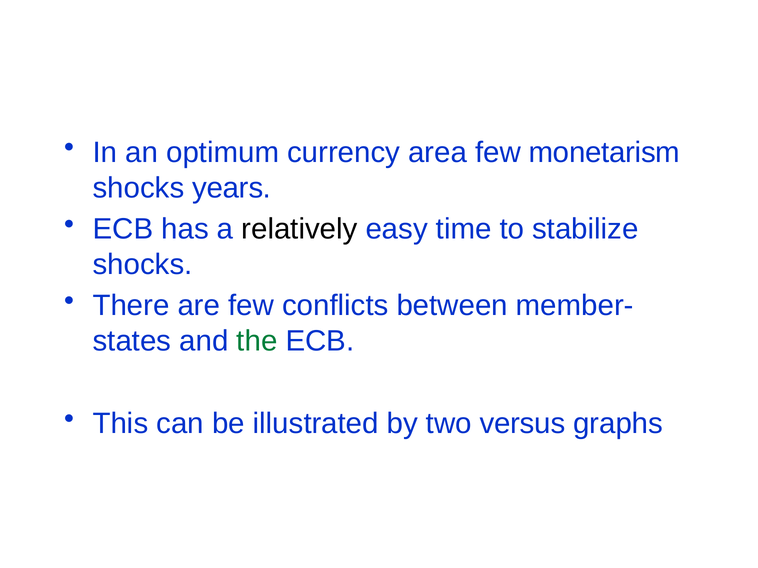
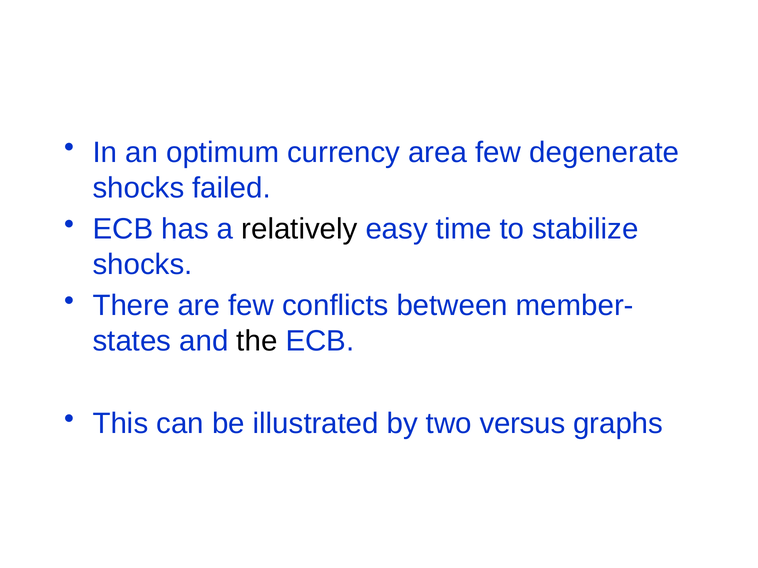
monetarism: monetarism -> degenerate
years: years -> failed
the colour: green -> black
